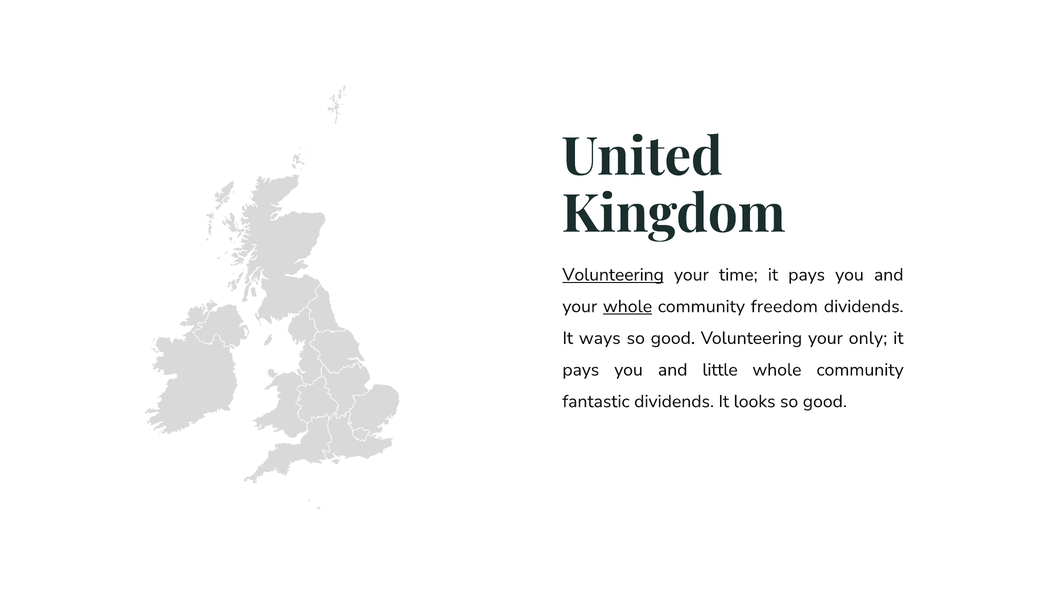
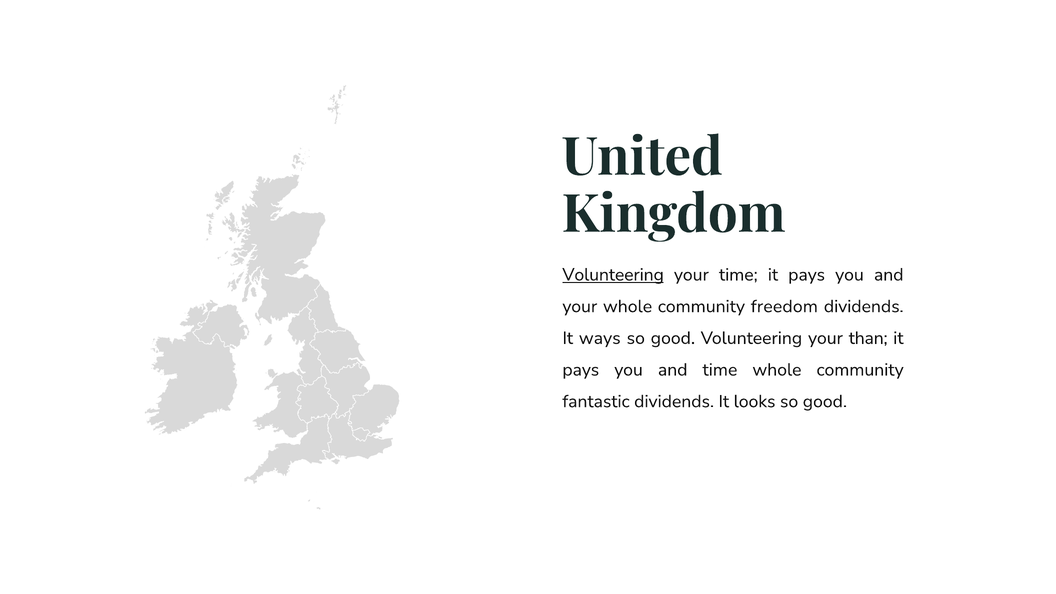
whole at (628, 306) underline: present -> none
only: only -> than
and little: little -> time
